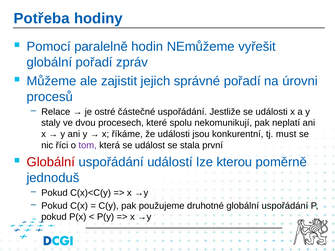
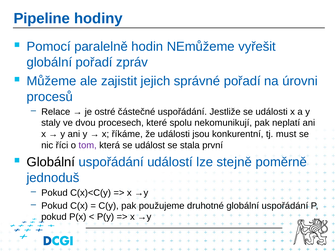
Potřeba: Potřeba -> Pipeline
Globální at (51, 162) colour: red -> black
kterou: kterou -> stejně
